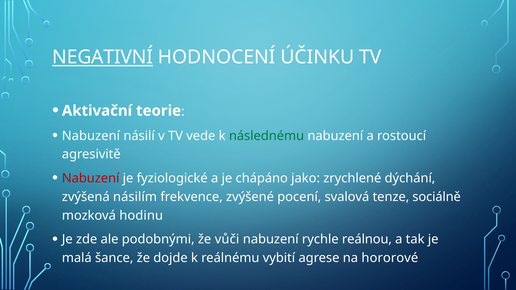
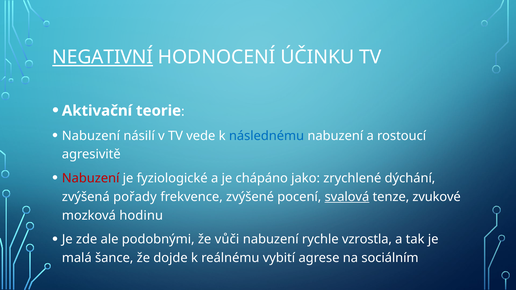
následnému colour: green -> blue
násilím: násilím -> pořady
svalová underline: none -> present
sociálně: sociálně -> zvukové
reálnou: reálnou -> vzrostla
hororové: hororové -> sociálním
